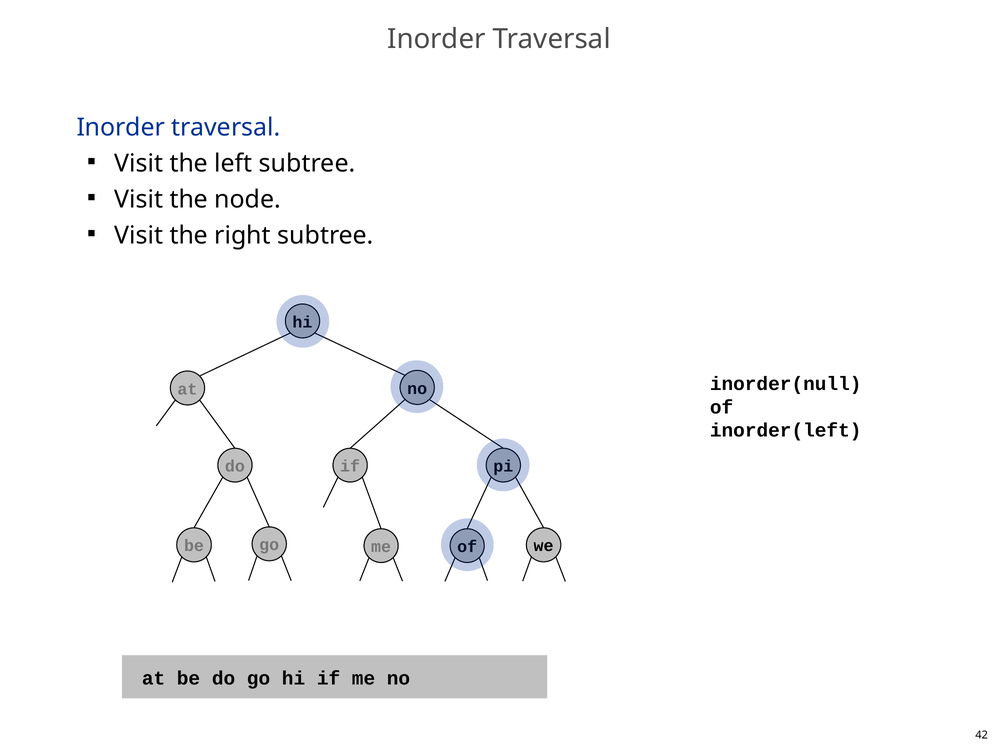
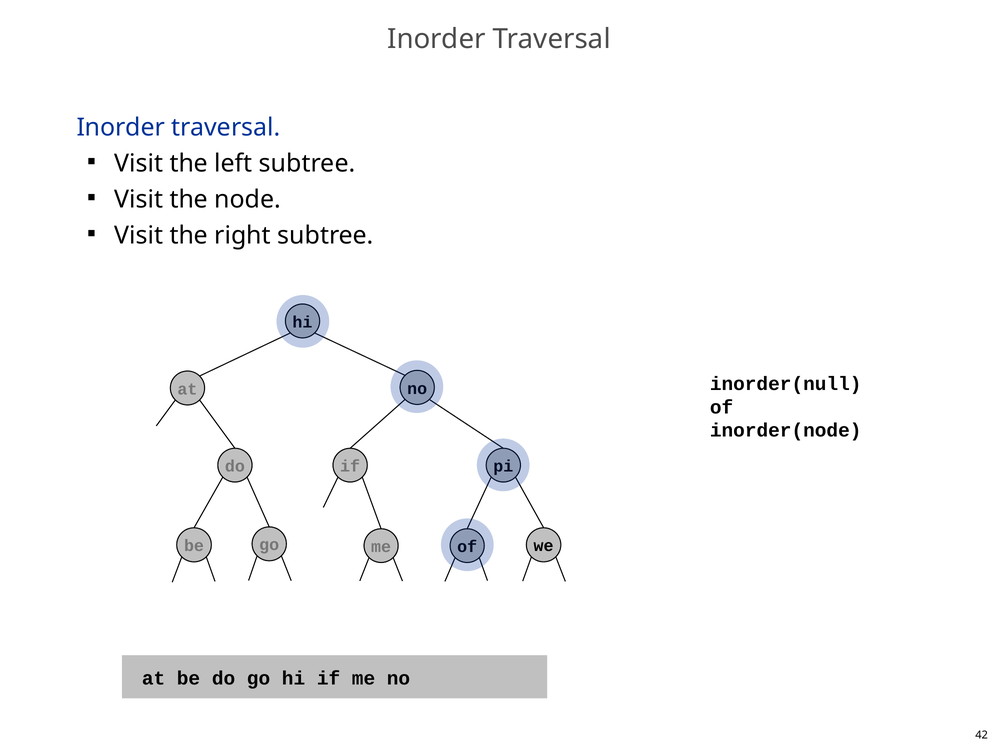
inorder(left: inorder(left -> inorder(node
